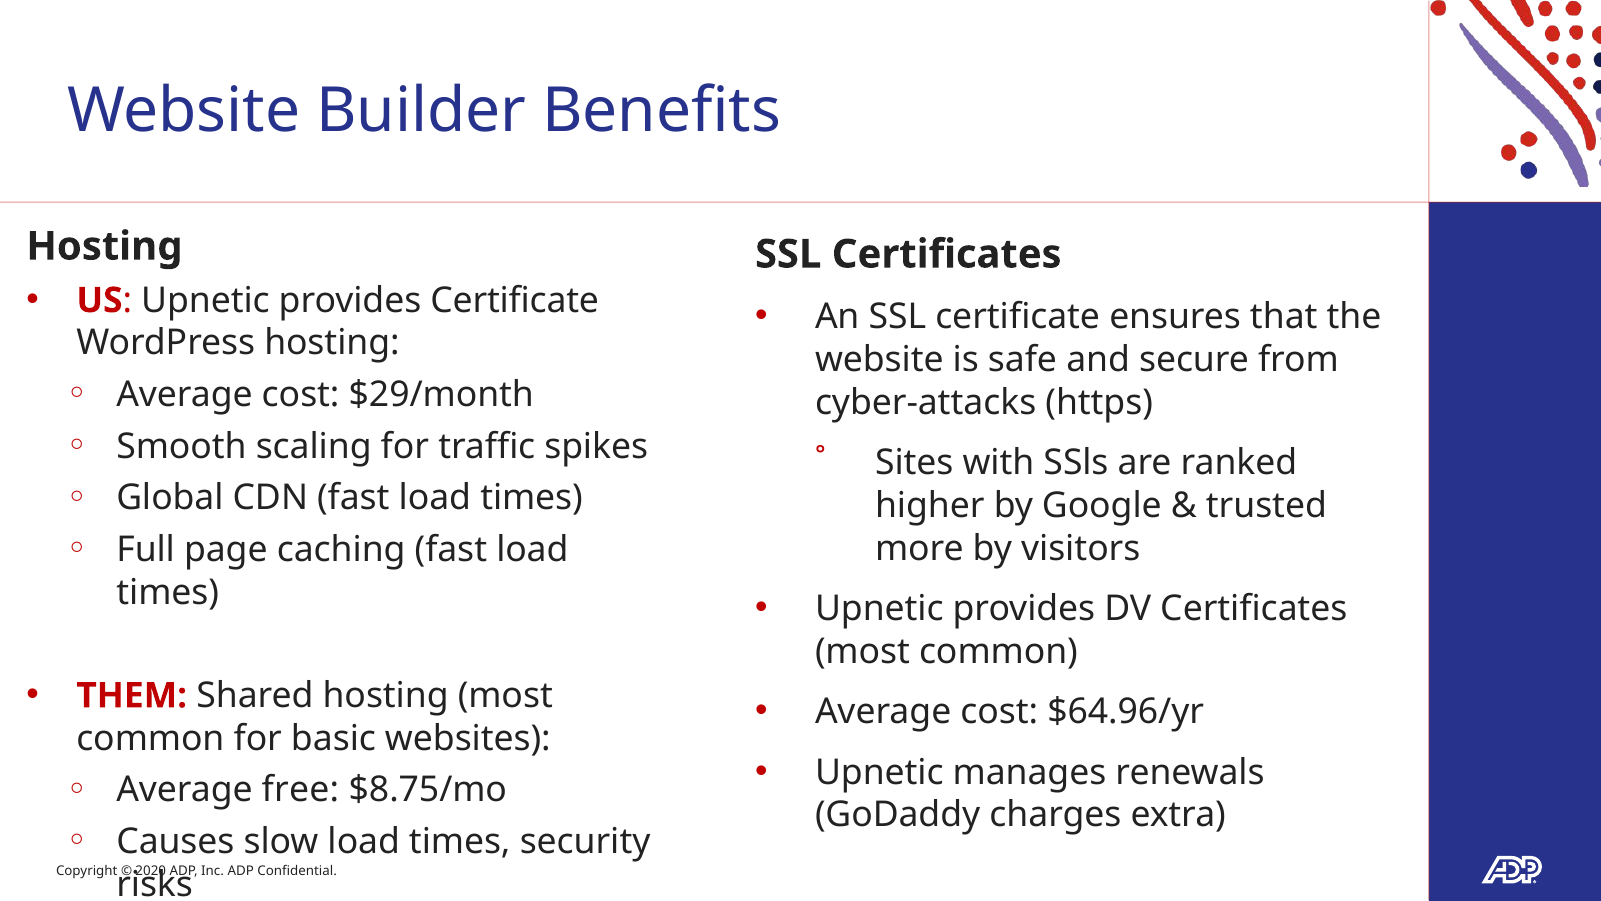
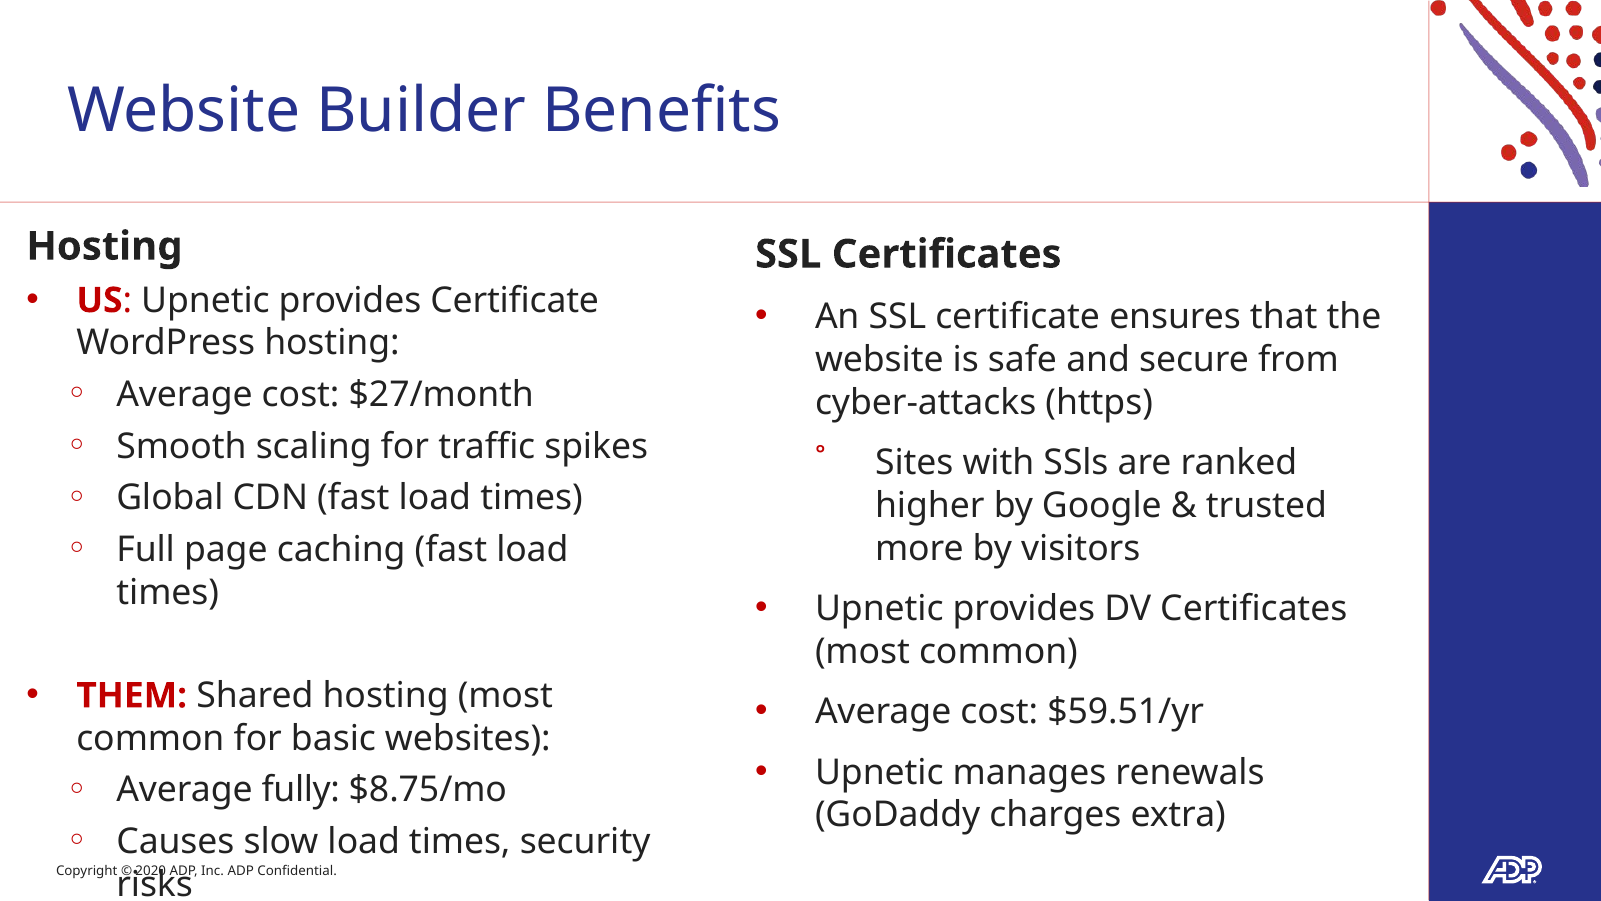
$29/month: $29/month -> $27/month
$64.96/yr: $64.96/yr -> $59.51/yr
free: free -> fully
